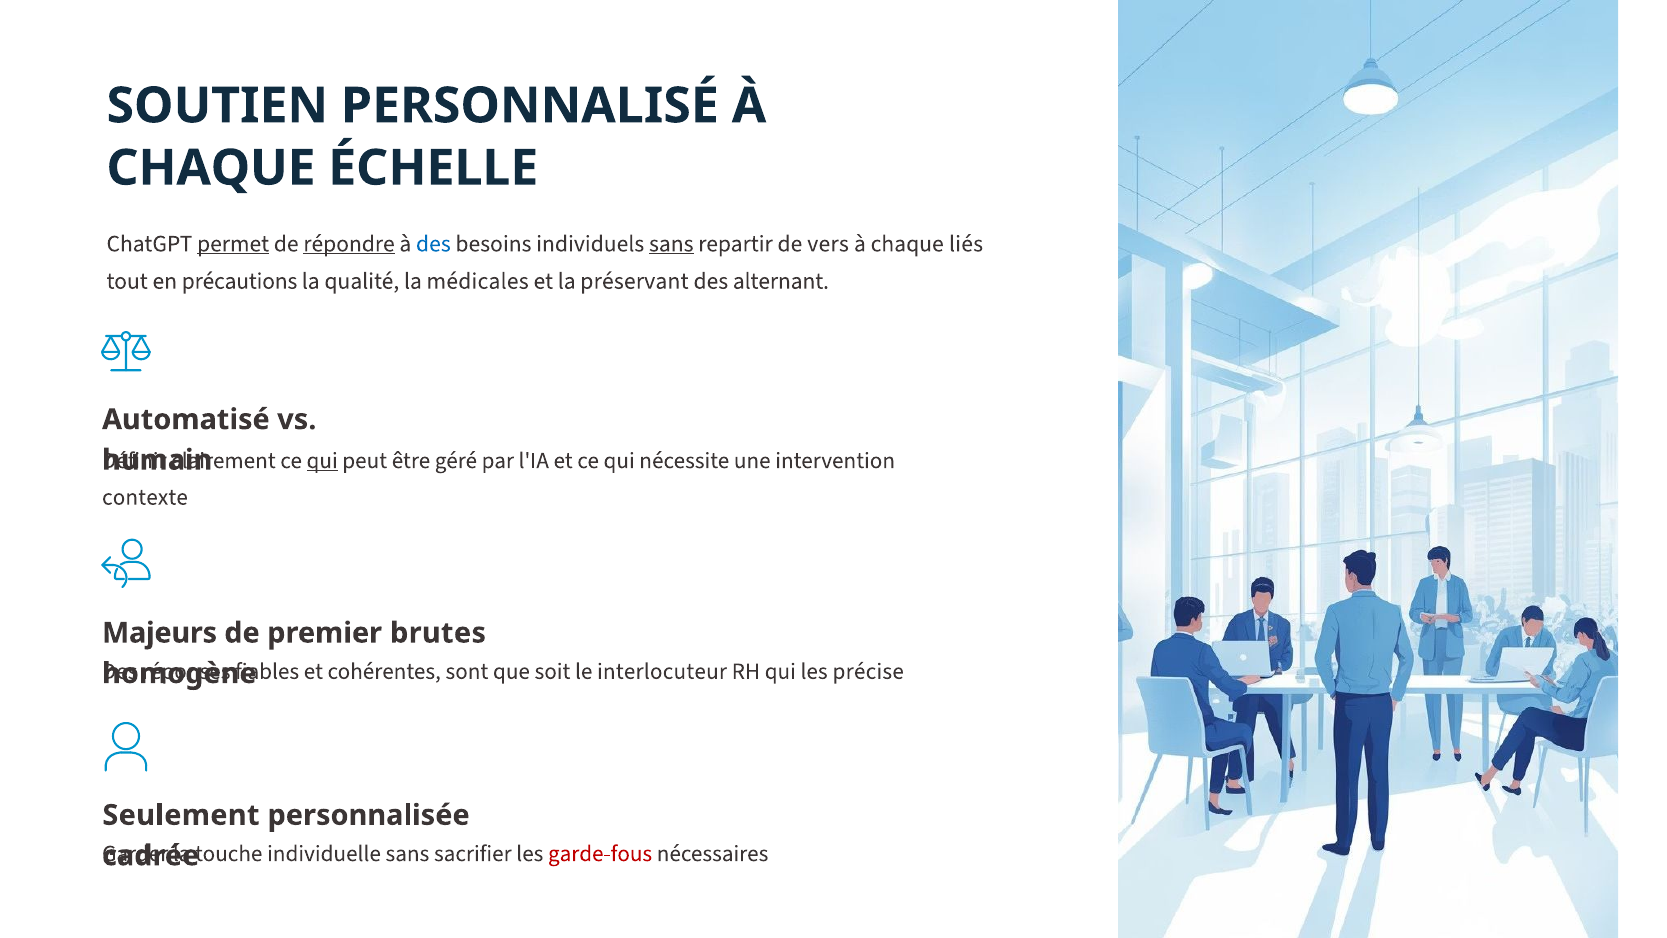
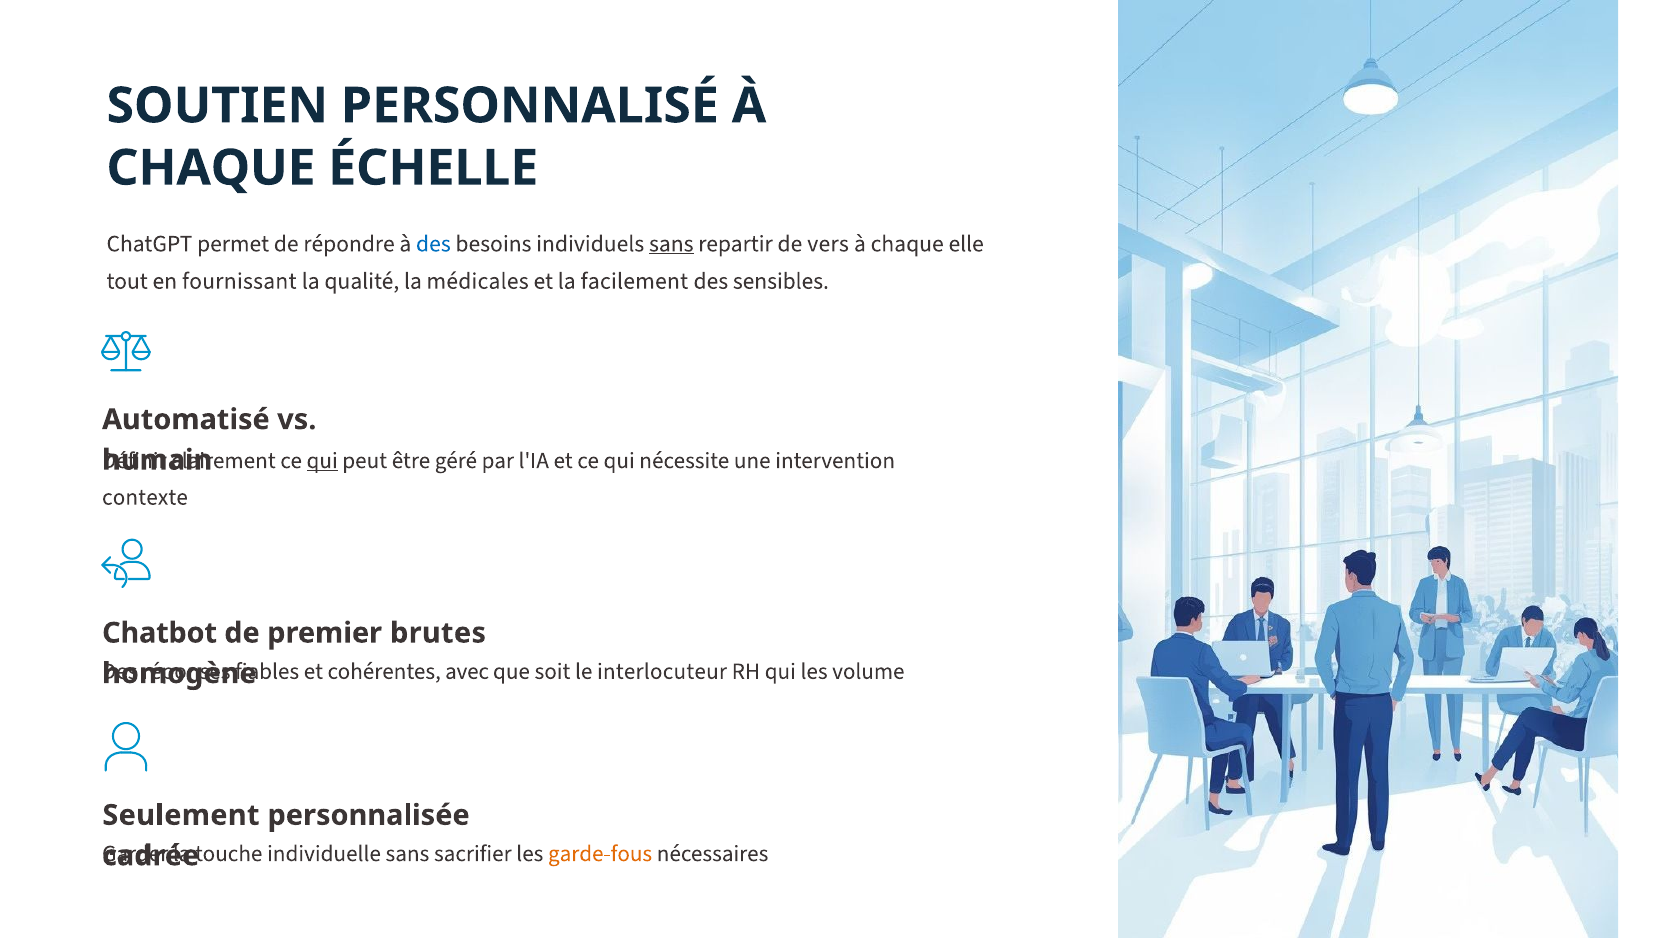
permet underline: present -> none
répondre underline: present -> none
liés: liés -> elle
précautions: précautions -> fournissant
préservant: préservant -> facilement
alternant: alternant -> sensibles
Majeurs: Majeurs -> Chatbot
sont: sont -> avec
précise: précise -> volume
garde-fous colour: red -> orange
